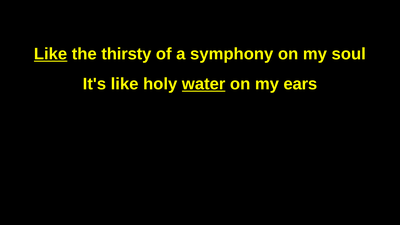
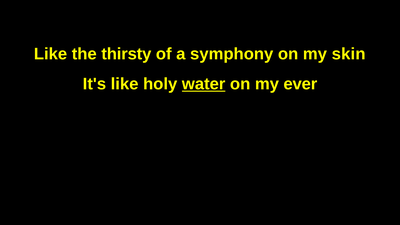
Like at (51, 54) underline: present -> none
soul: soul -> skin
ears: ears -> ever
